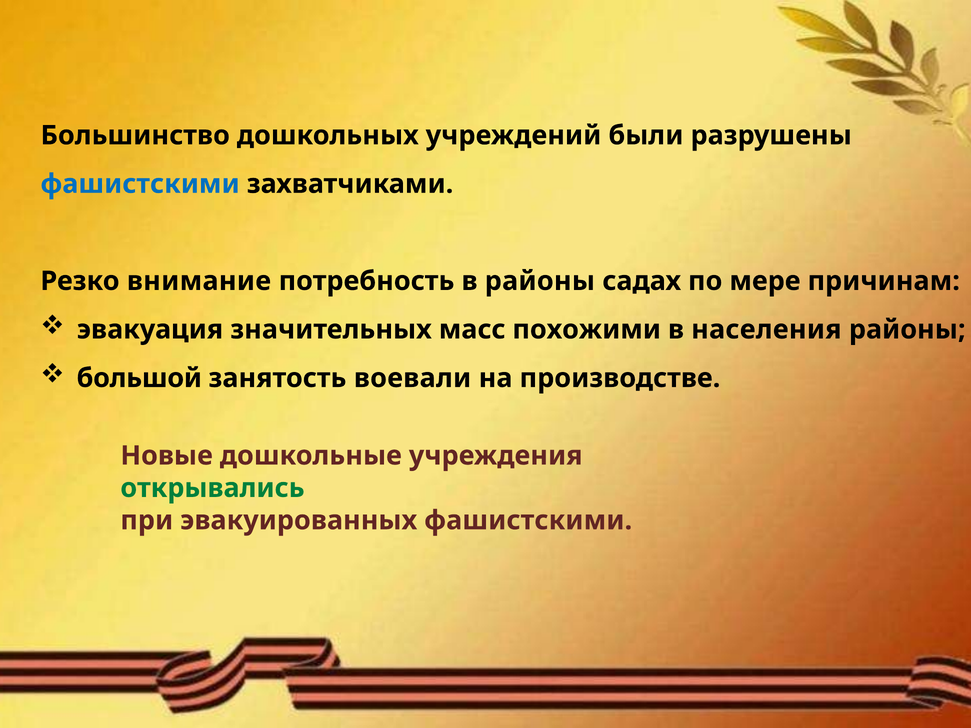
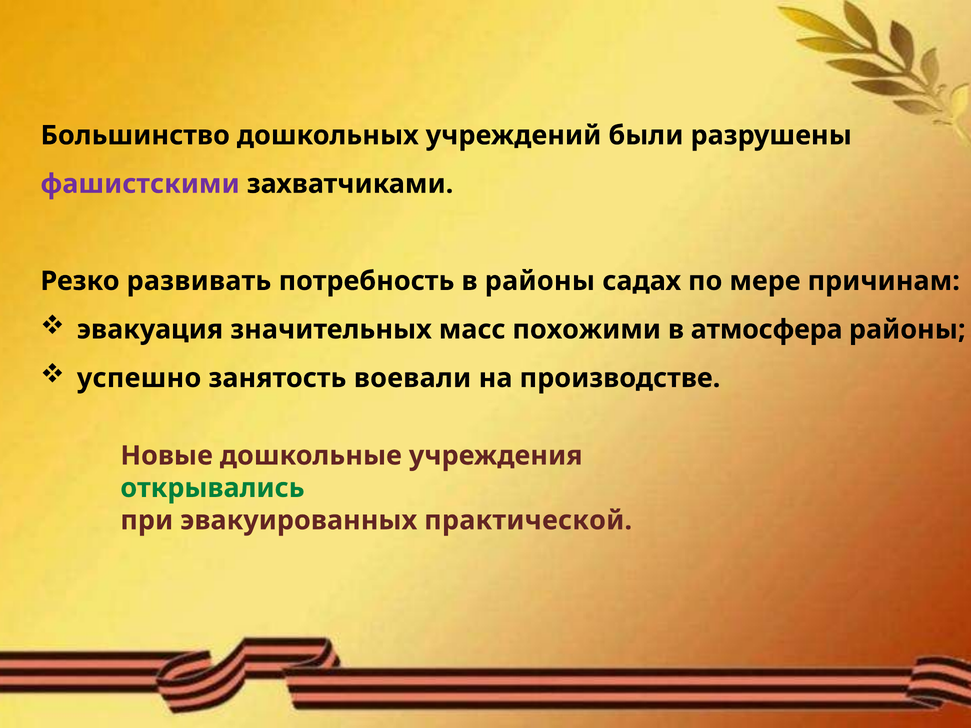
фашистскими at (140, 184) colour: blue -> purple
внимание: внимание -> развивать
населения: населения -> атмосфера
большой: большой -> успешно
эвакуированных фашистскими: фашистскими -> практической
